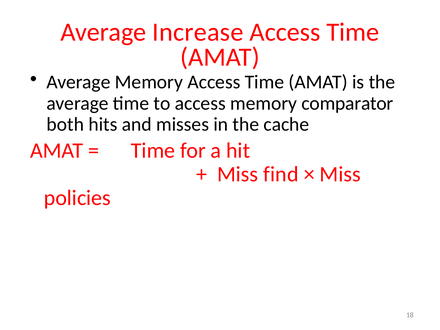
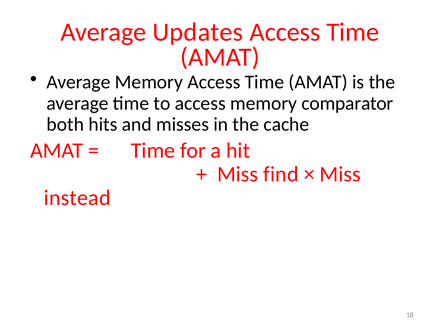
Increase: Increase -> Updates
policies: policies -> instead
